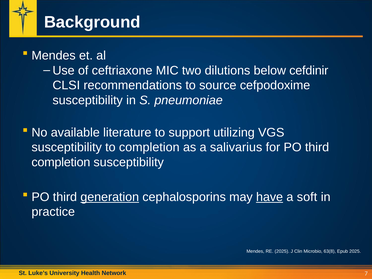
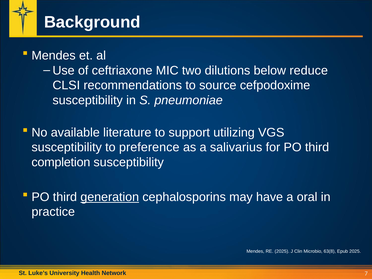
cefdinir: cefdinir -> reduce
to completion: completion -> preference
have underline: present -> none
soft: soft -> oral
